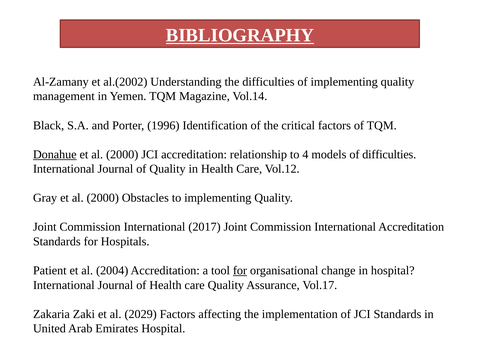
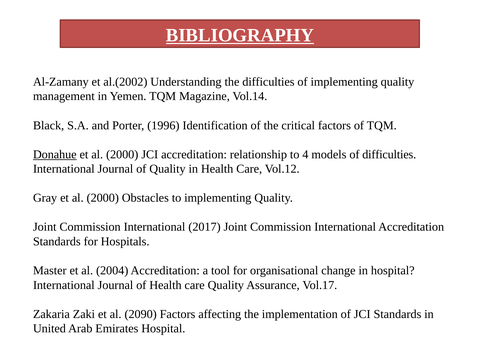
Patient: Patient -> Master
for at (240, 271) underline: present -> none
2029: 2029 -> 2090
